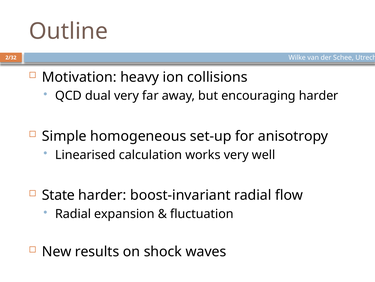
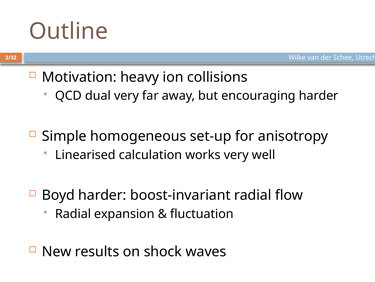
State: State -> Boyd
